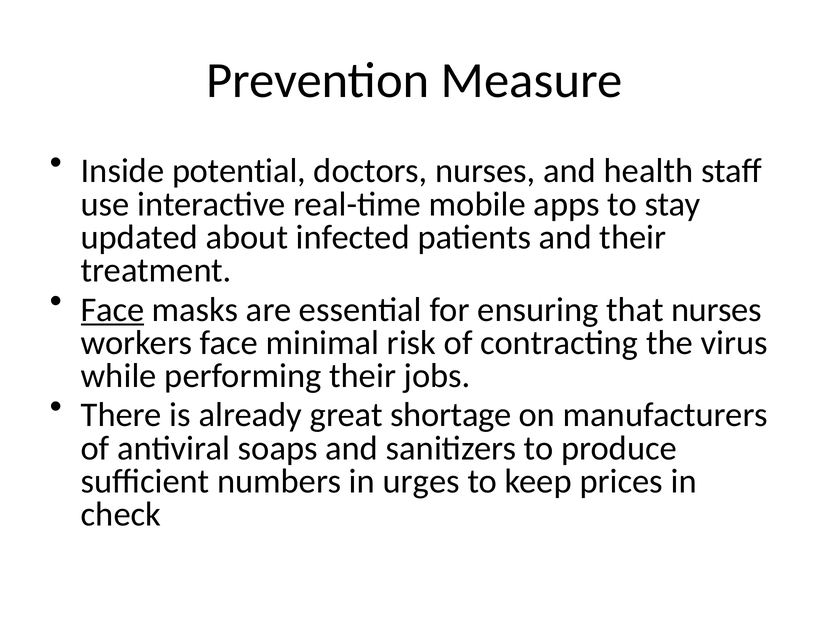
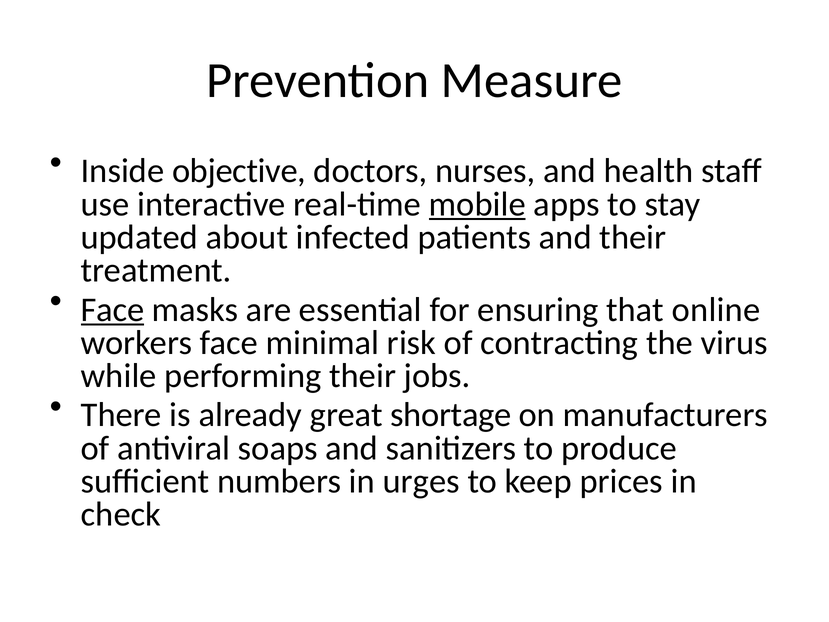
potential: potential -> objective
mobile underline: none -> present
that nurses: nurses -> online
